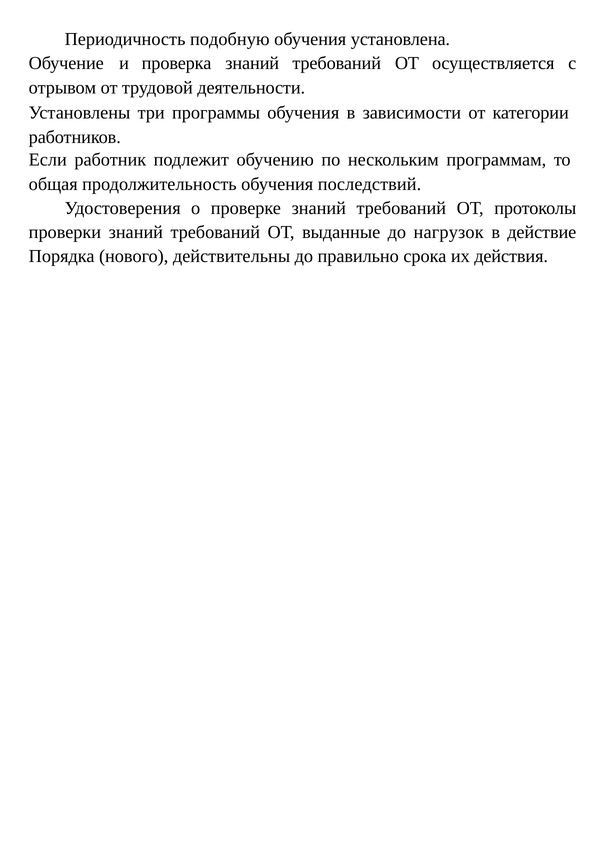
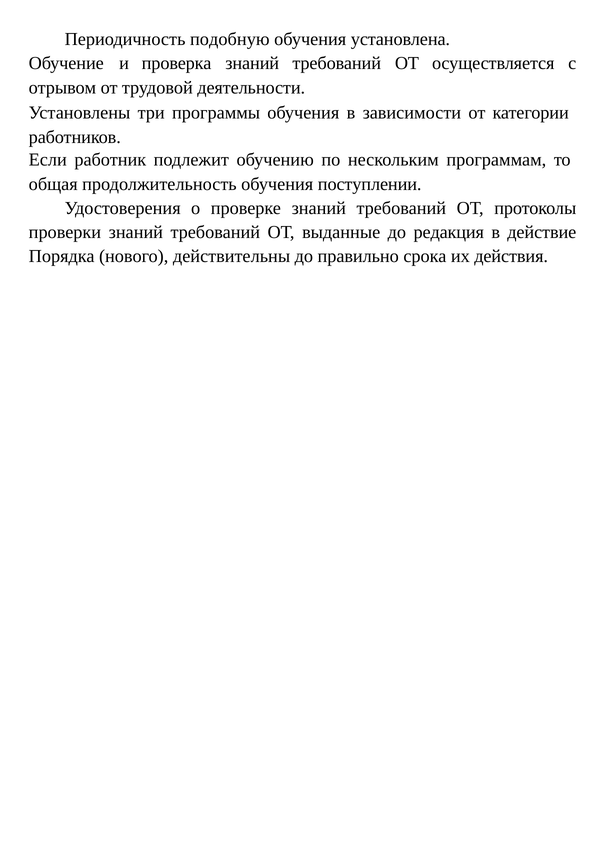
последствий: последствий -> поступлении
нагрузок: нагрузок -> редакция
